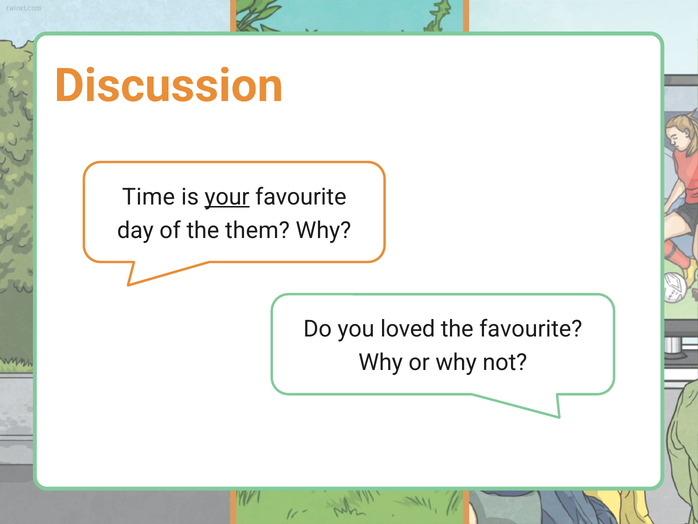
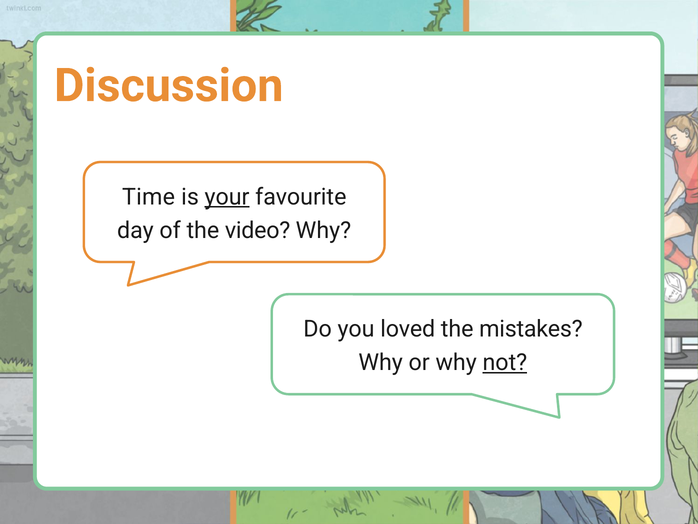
them: them -> video
the favourite: favourite -> mistakes
not underline: none -> present
